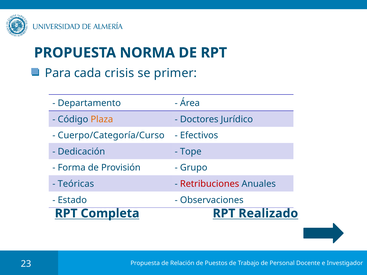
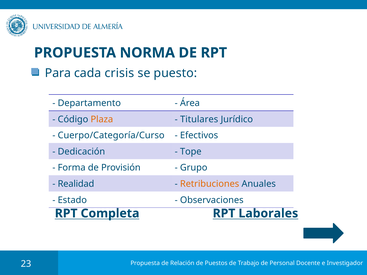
primer: primer -> puesto
Doctores: Doctores -> Titulares
Teóricas: Teóricas -> Realidad
Retribuciones colour: red -> orange
Realizado: Realizado -> Laborales
